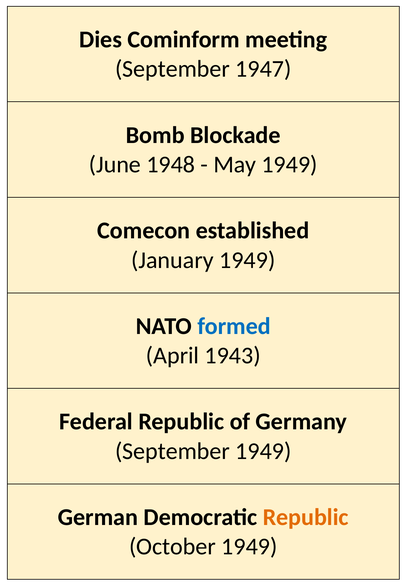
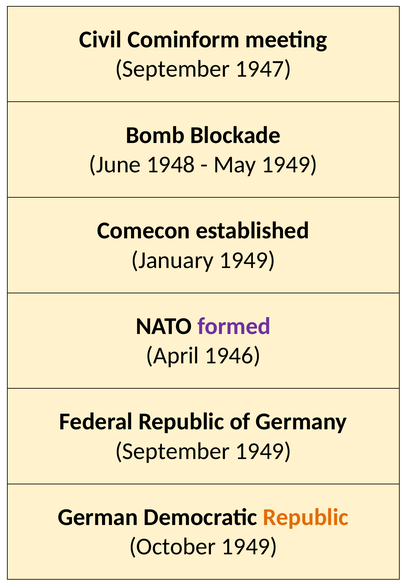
Dies: Dies -> Civil
formed colour: blue -> purple
1943: 1943 -> 1946
